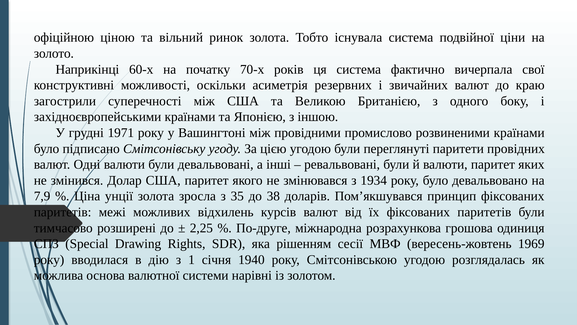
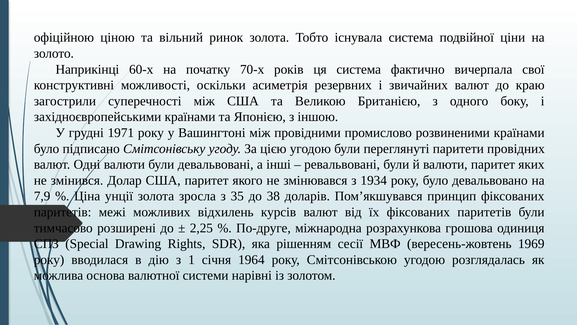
1940: 1940 -> 1964
